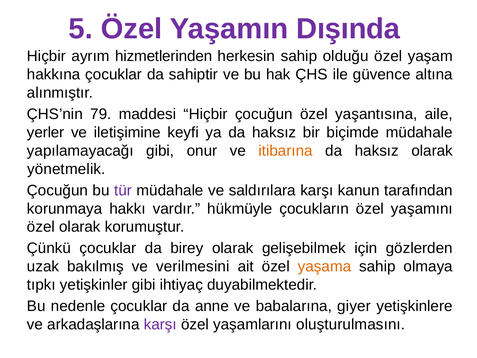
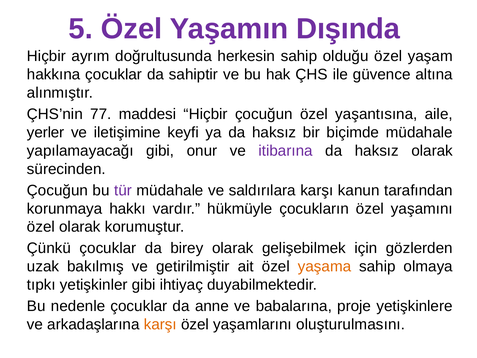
hizmetlerinden: hizmetlerinden -> doğrultusunda
79: 79 -> 77
itibarına colour: orange -> purple
yönetmelik: yönetmelik -> sürecinden
verilmesini: verilmesini -> getirilmiştir
giyer: giyer -> proje
karşı at (160, 324) colour: purple -> orange
